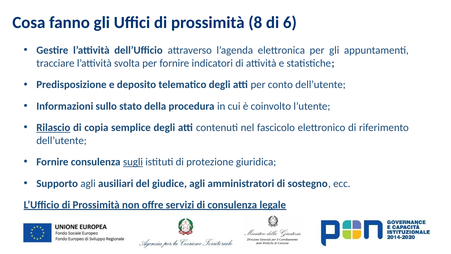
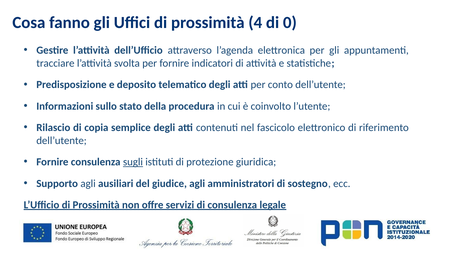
8: 8 -> 4
6: 6 -> 0
Rilascio underline: present -> none
